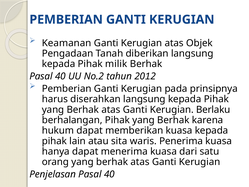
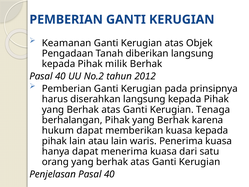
Berlaku: Berlaku -> Tenaga
atau sita: sita -> lain
